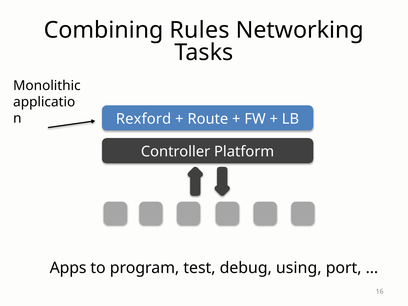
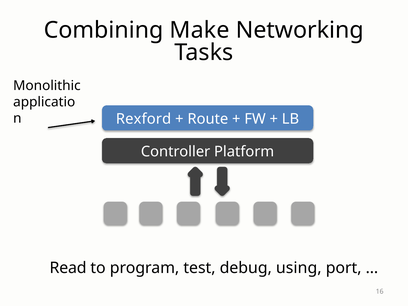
Rules: Rules -> Make
Apps: Apps -> Read
